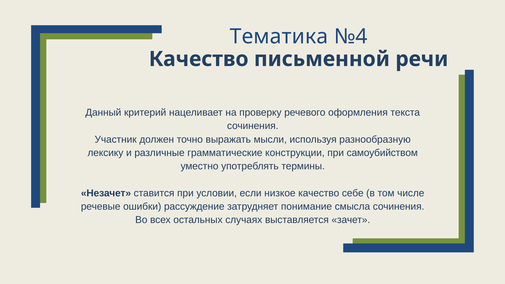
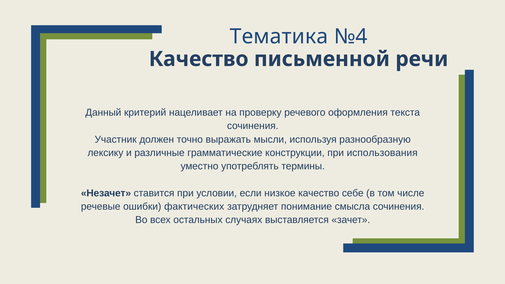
самоубийством: самоубийством -> использования
рассуждение: рассуждение -> фактических
